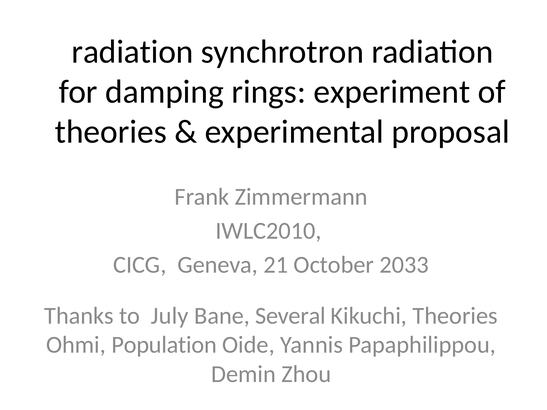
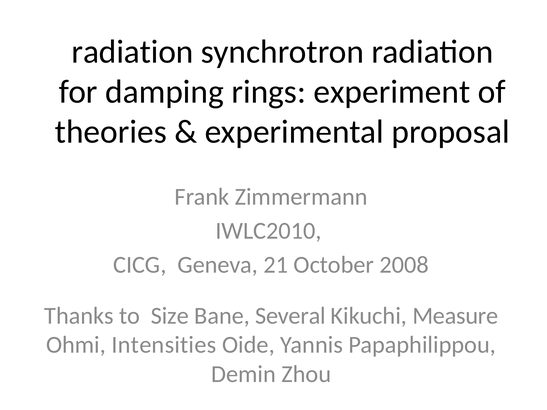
2033: 2033 -> 2008
July: July -> Size
Kikuchi Theories: Theories -> Measure
Population: Population -> Intensities
